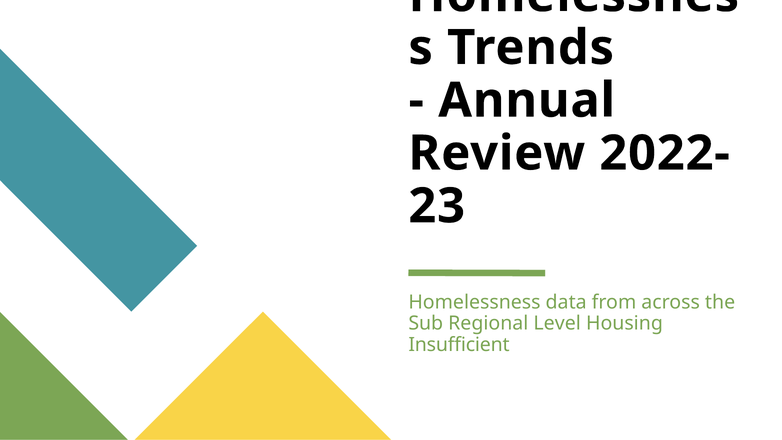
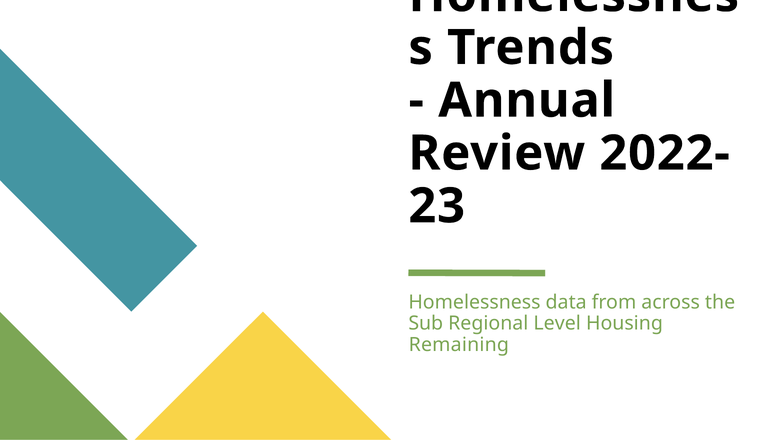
Insufficient: Insufficient -> Remaining
